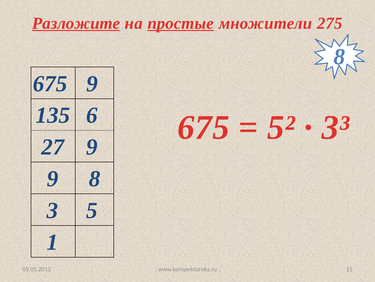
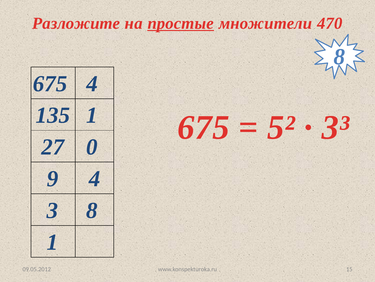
Разложите underline: present -> none
275: 275 -> 470
675 9: 9 -> 4
135 6: 6 -> 1
27 9: 9 -> 0
9 8: 8 -> 4
3 5: 5 -> 8
